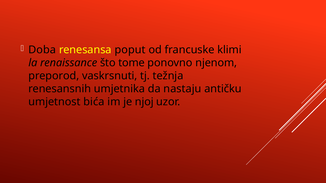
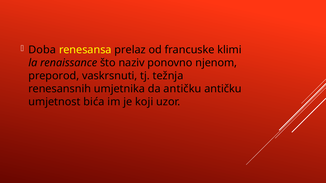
poput: poput -> prelaz
tome: tome -> naziv
da nastaju: nastaju -> antičku
njoj: njoj -> koji
